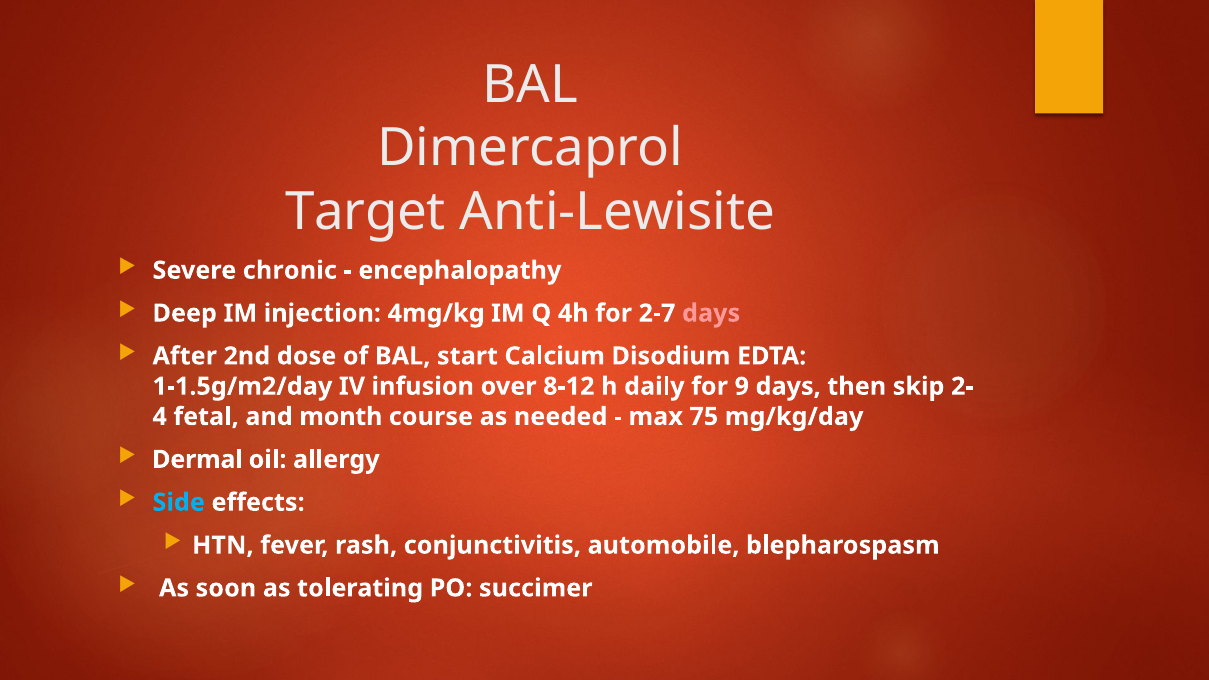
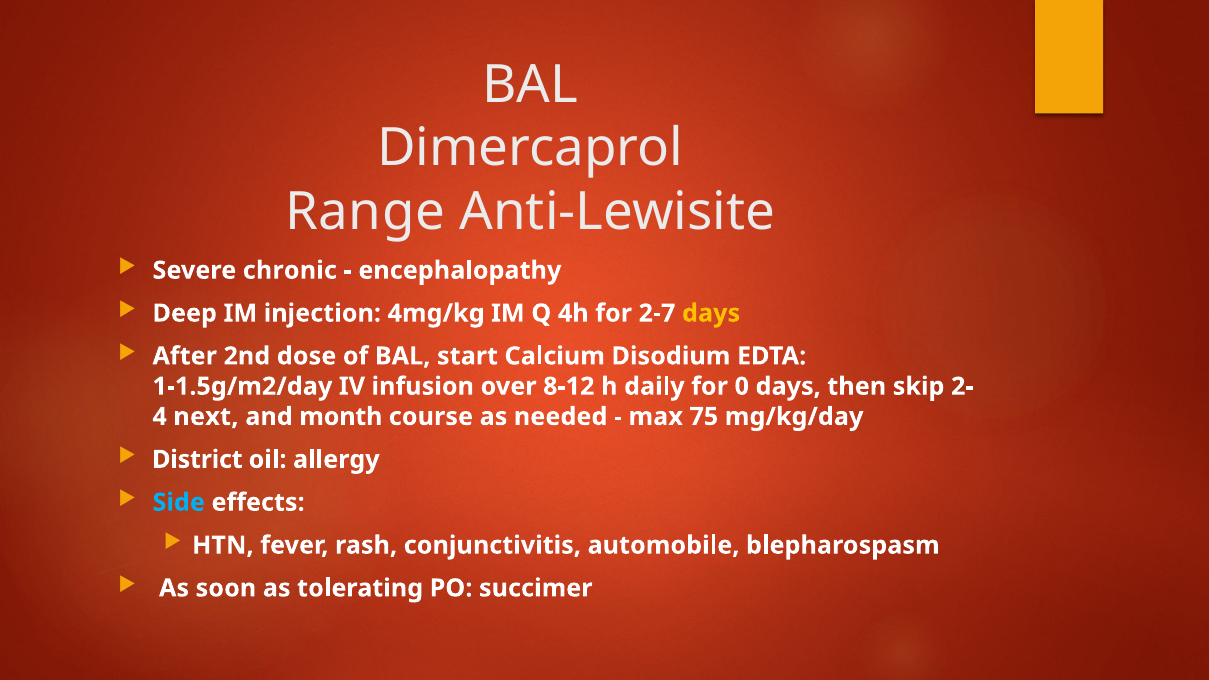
Target: Target -> Range
days at (711, 313) colour: pink -> yellow
9: 9 -> 0
fetal: fetal -> next
Dermal: Dermal -> District
